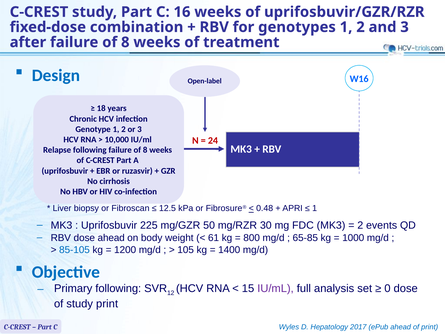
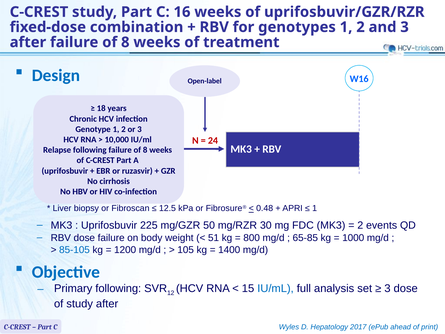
dose ahead: ahead -> failure
61: 61 -> 51
IU/mL at (276, 288) colour: purple -> blue
0 at (387, 288): 0 -> 3
study print: print -> after
